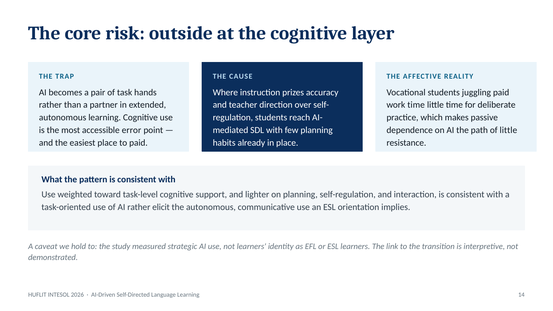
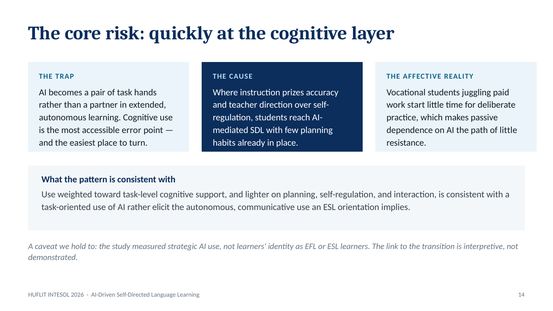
outside: outside -> quickly
work time: time -> start
to paid: paid -> turn
